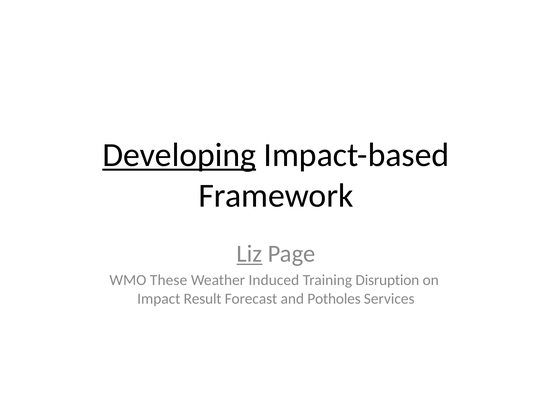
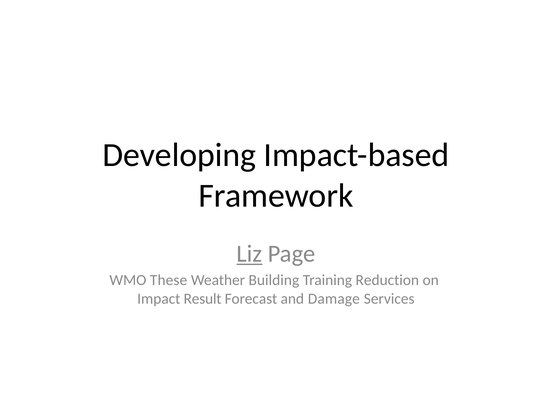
Developing underline: present -> none
Induced: Induced -> Building
Disruption: Disruption -> Reduction
Potholes: Potholes -> Damage
